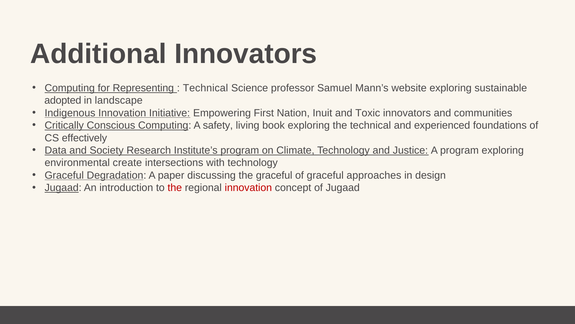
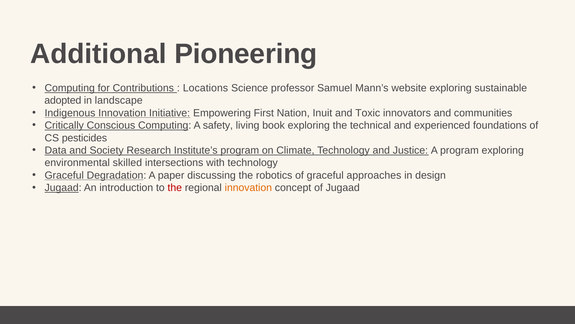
Additional Innovators: Innovators -> Pioneering
Representing: Representing -> Contributions
Technical at (205, 88): Technical -> Locations
effectively: effectively -> pesticides
create: create -> skilled
the graceful: graceful -> robotics
innovation at (248, 187) colour: red -> orange
